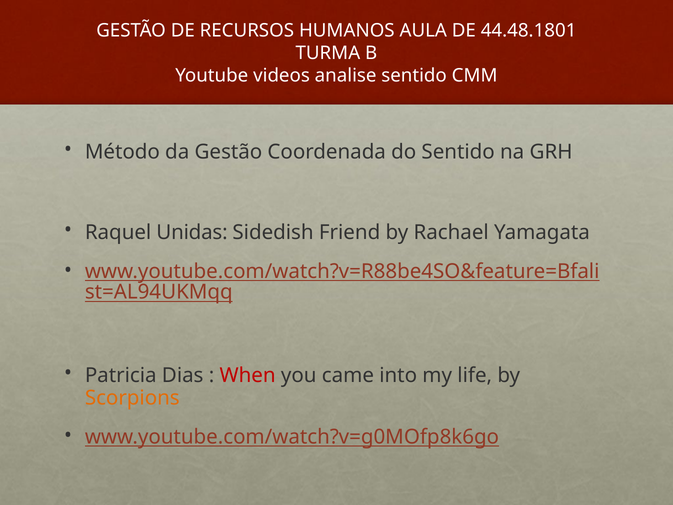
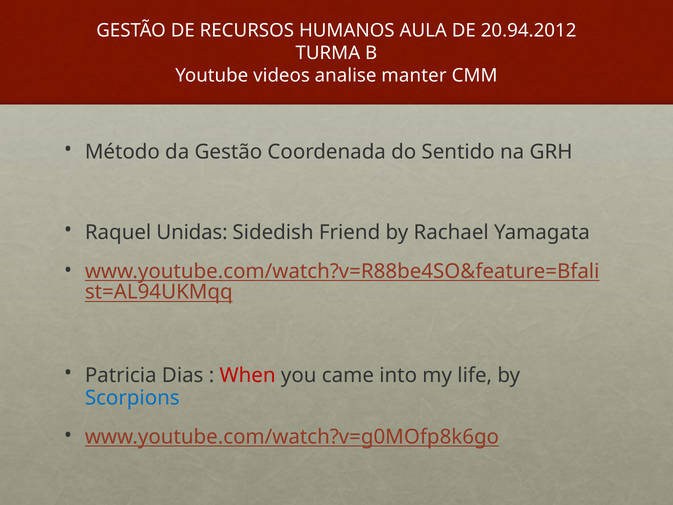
44.48.1801: 44.48.1801 -> 20.94.2012
analise sentido: sentido -> manter
Scorpions colour: orange -> blue
